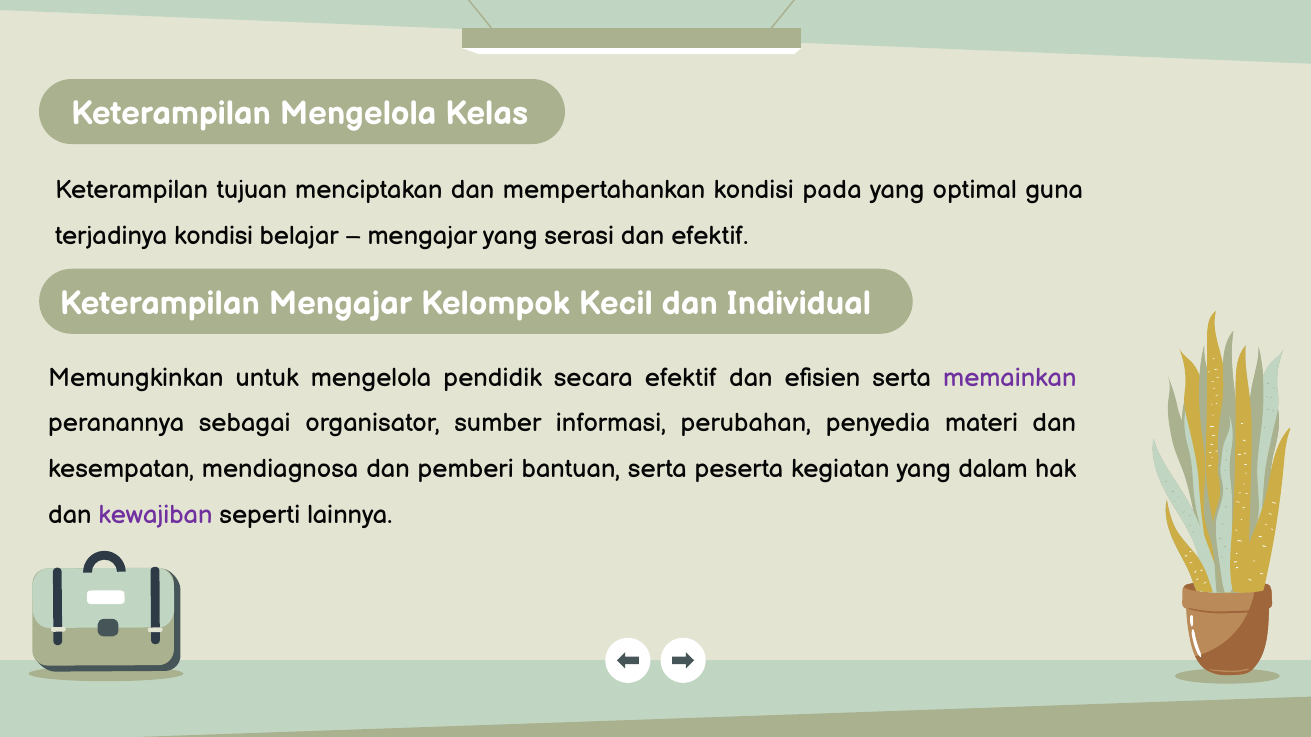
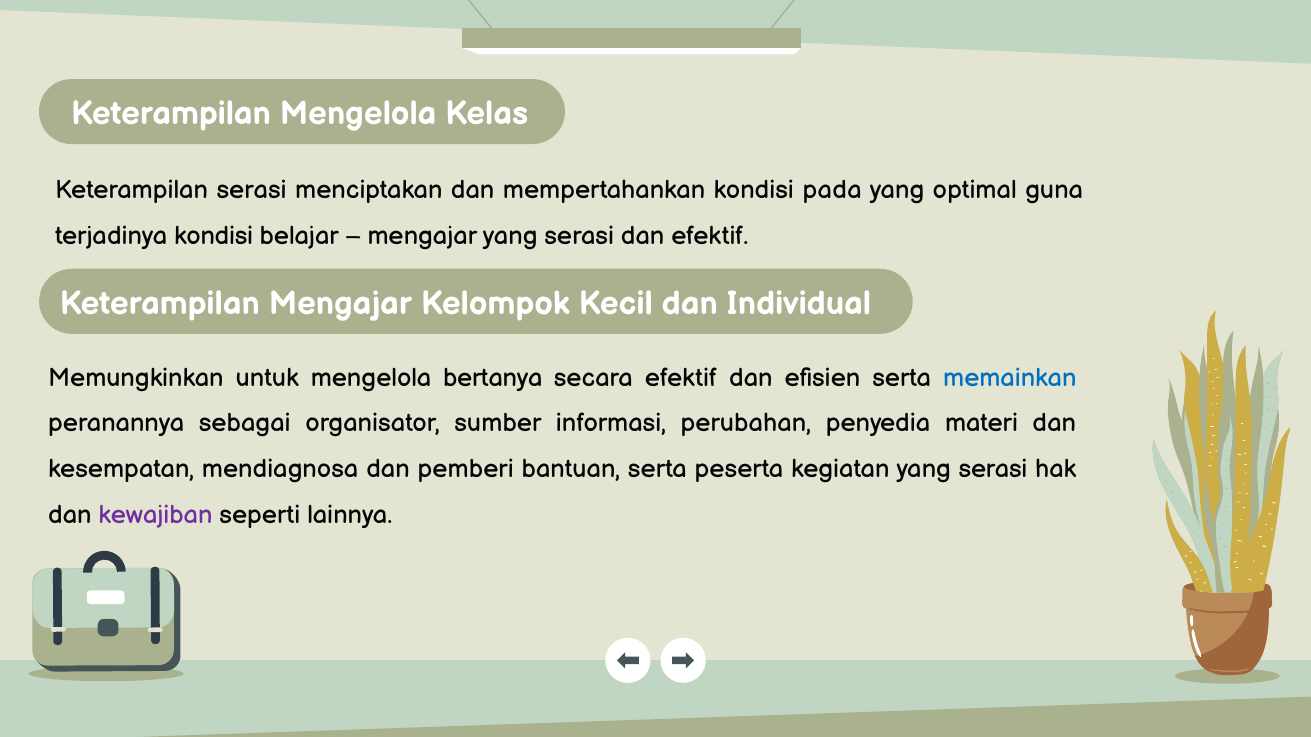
Keterampilan tujuan: tujuan -> serasi
pendidik: pendidik -> bertanya
memainkan colour: purple -> blue
kegiatan yang dalam: dalam -> serasi
